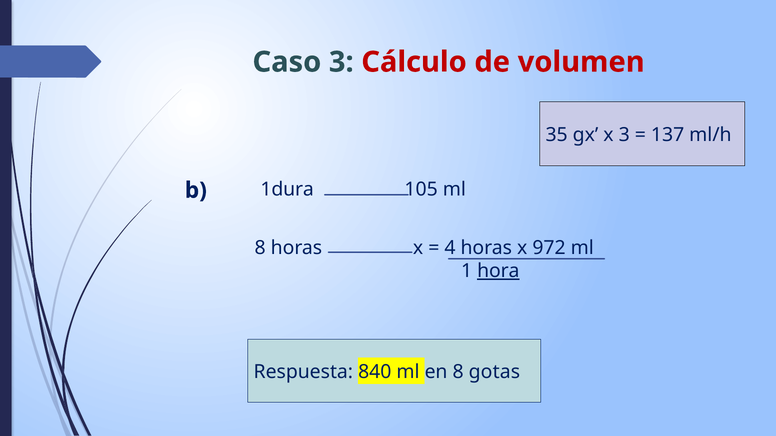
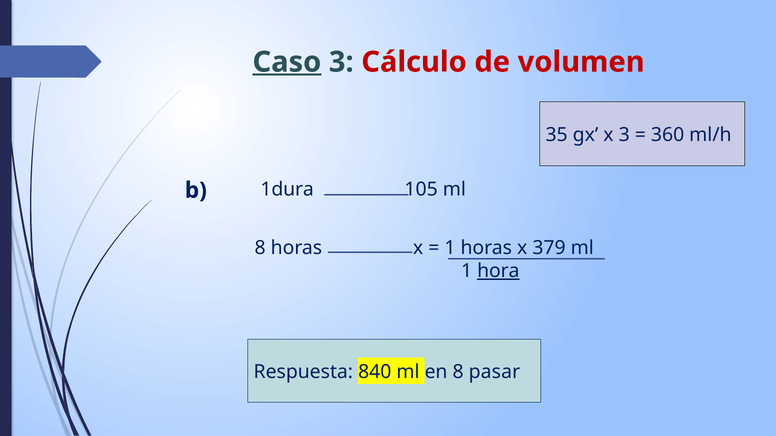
Caso underline: none -> present
137: 137 -> 360
4 at (450, 248): 4 -> 1
972: 972 -> 379
gotas: gotas -> pasar
